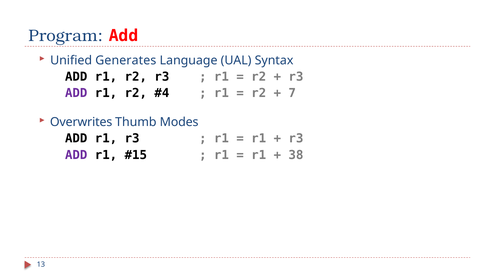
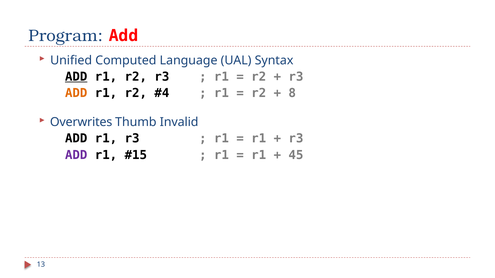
Generates: Generates -> Computed
ADD at (76, 77) underline: none -> present
ADD at (76, 93) colour: purple -> orange
7: 7 -> 8
Modes: Modes -> Invalid
38: 38 -> 45
